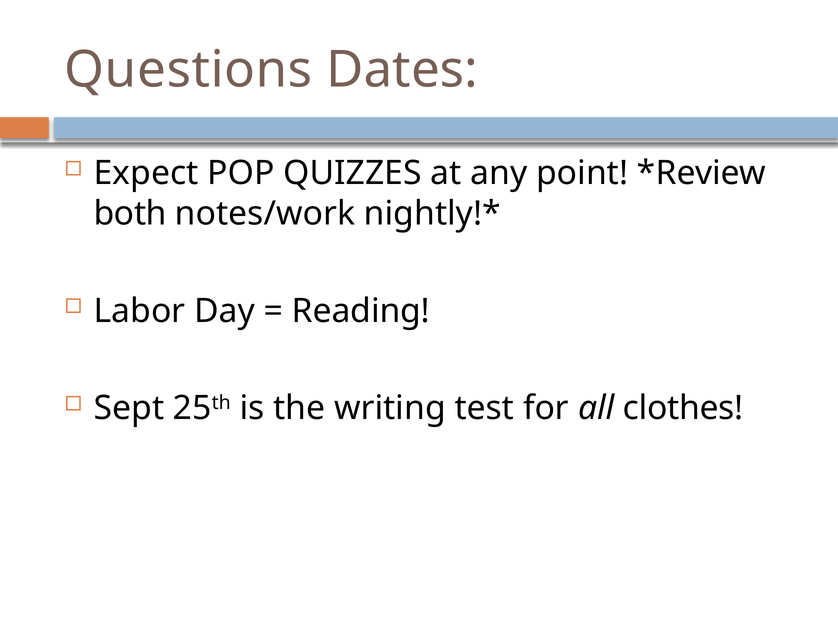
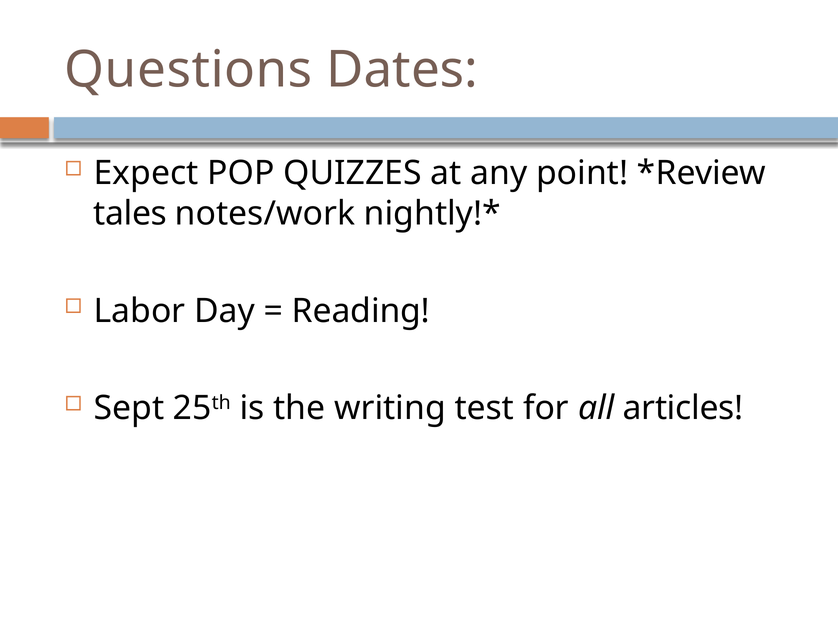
both: both -> tales
clothes: clothes -> articles
